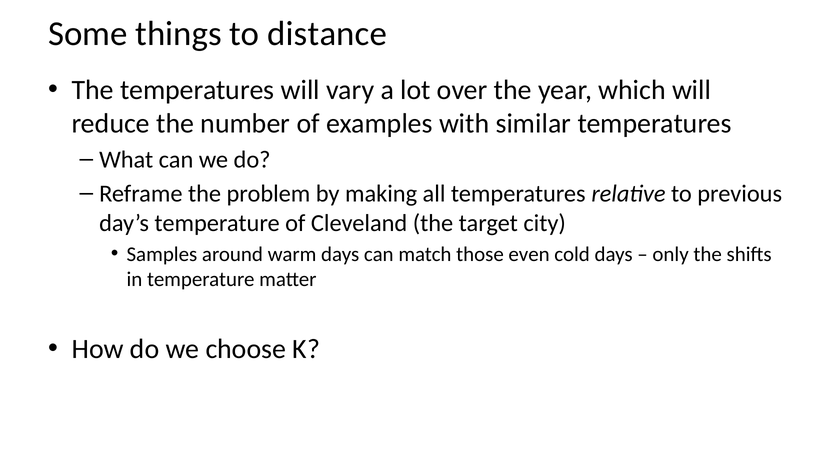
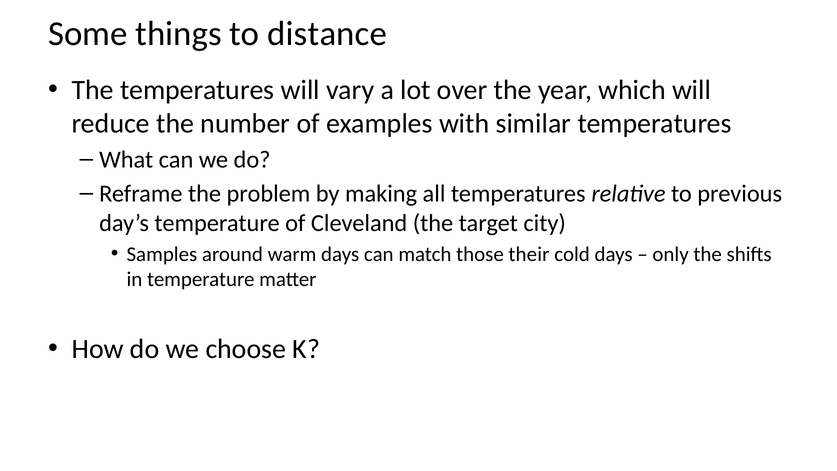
even: even -> their
